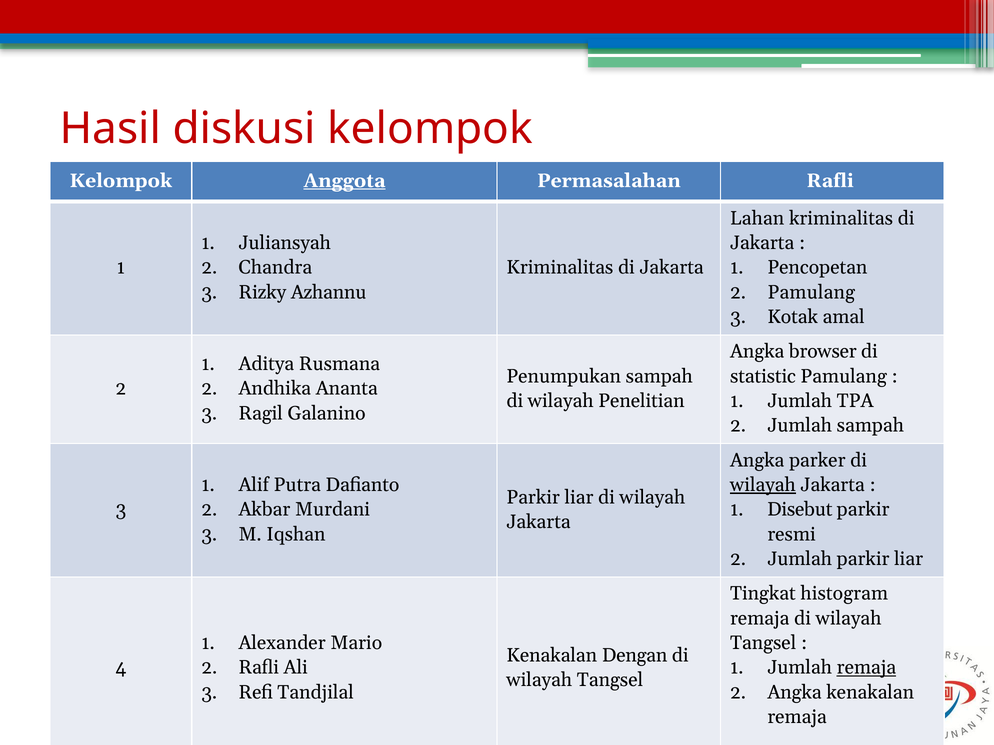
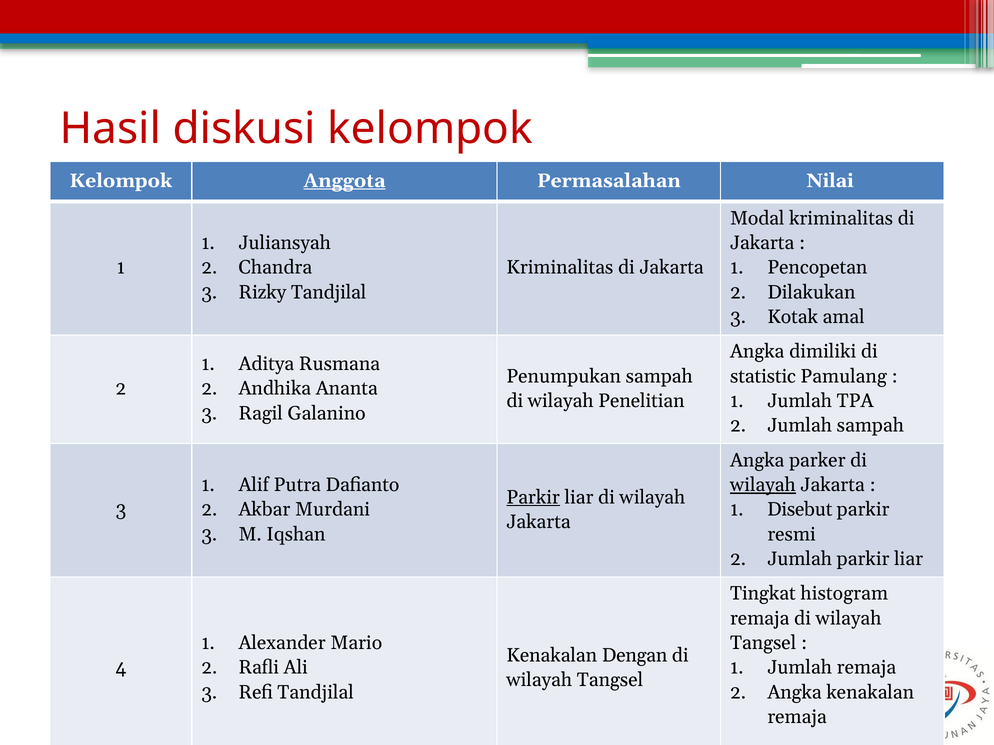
Permasalahan Rafli: Rafli -> Nilai
Lahan: Lahan -> Modal
Rizky Azhannu: Azhannu -> Tandjilal
2 Pamulang: Pamulang -> Dilakukan
browser: browser -> dimiliki
Parkir at (533, 498) underline: none -> present
remaja at (866, 668) underline: present -> none
